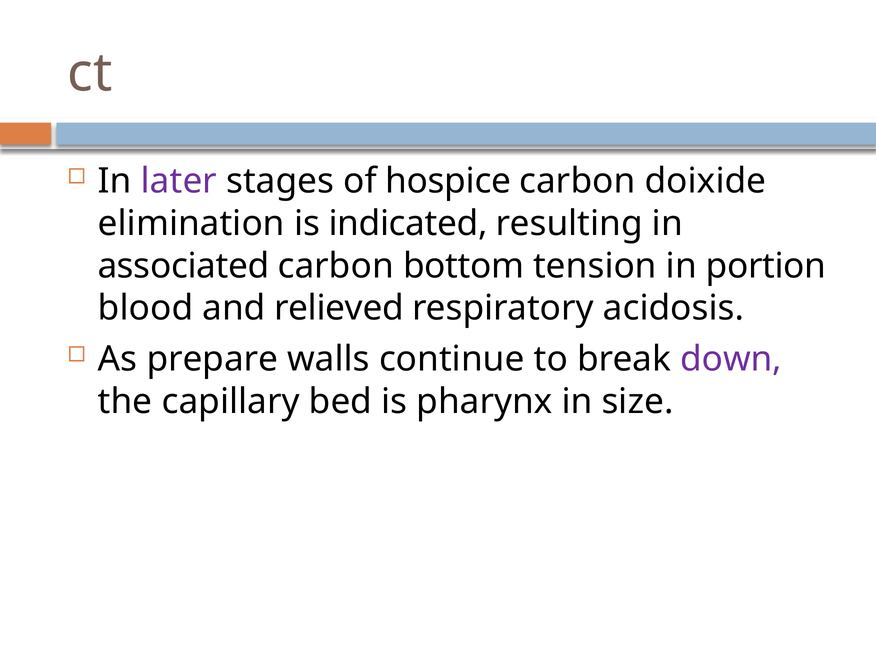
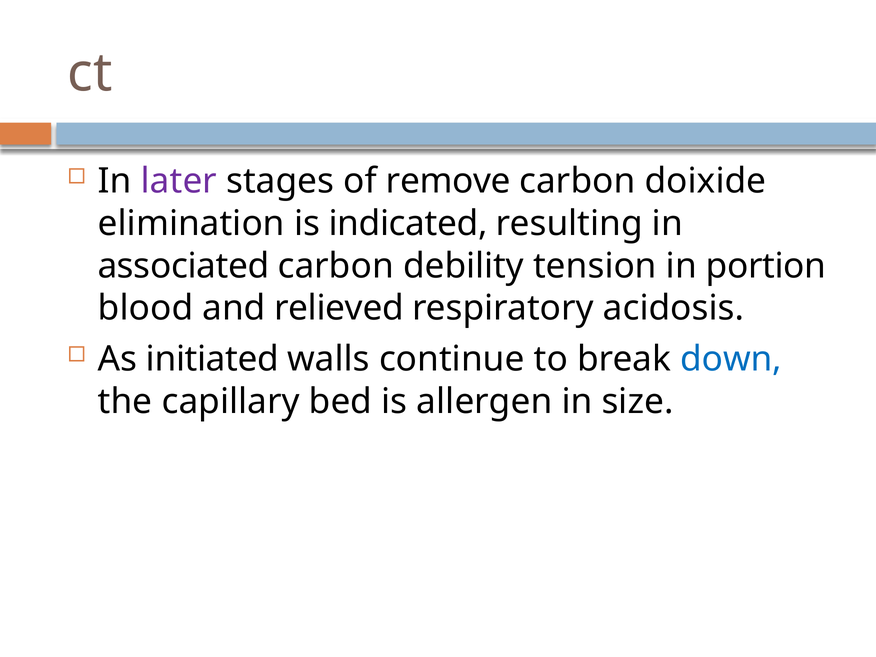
hospice: hospice -> remove
bottom: bottom -> debility
prepare: prepare -> initiated
down colour: purple -> blue
pharynx: pharynx -> allergen
